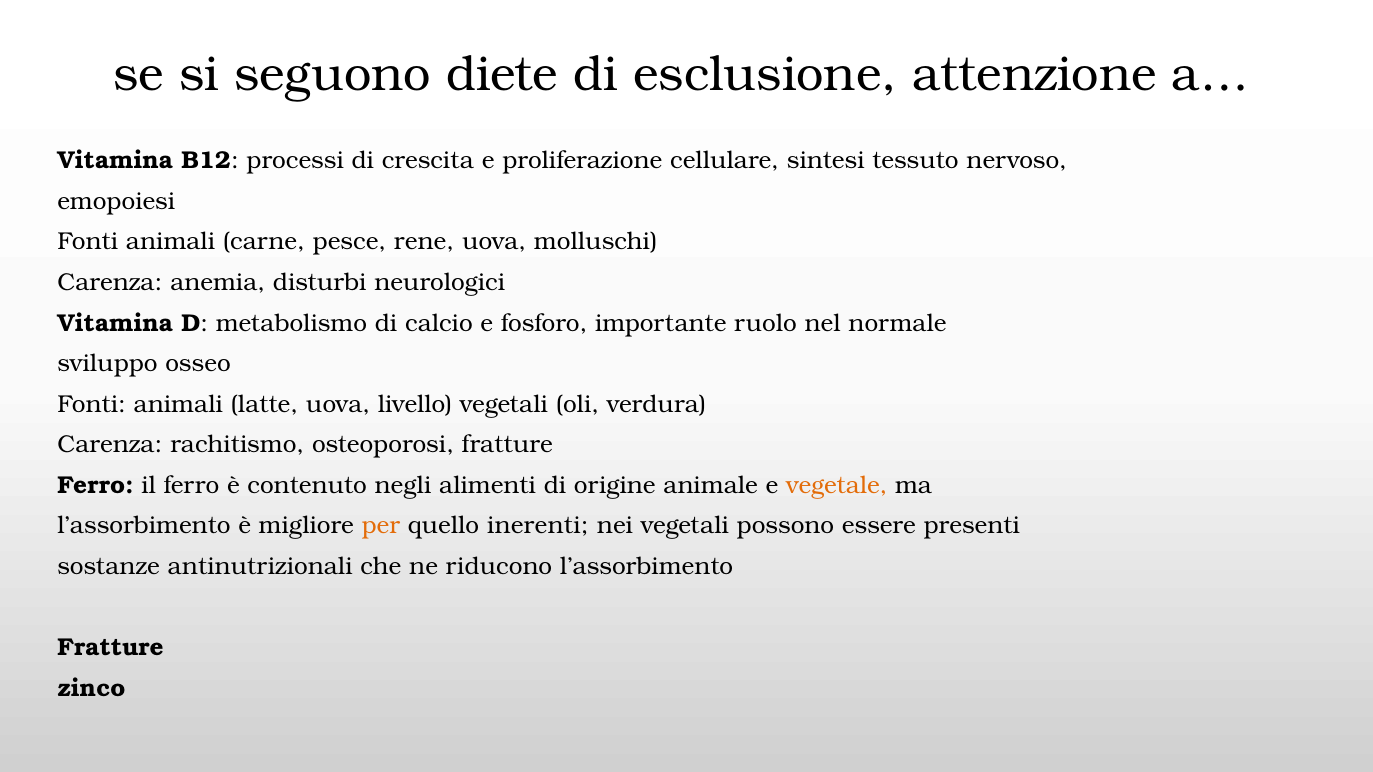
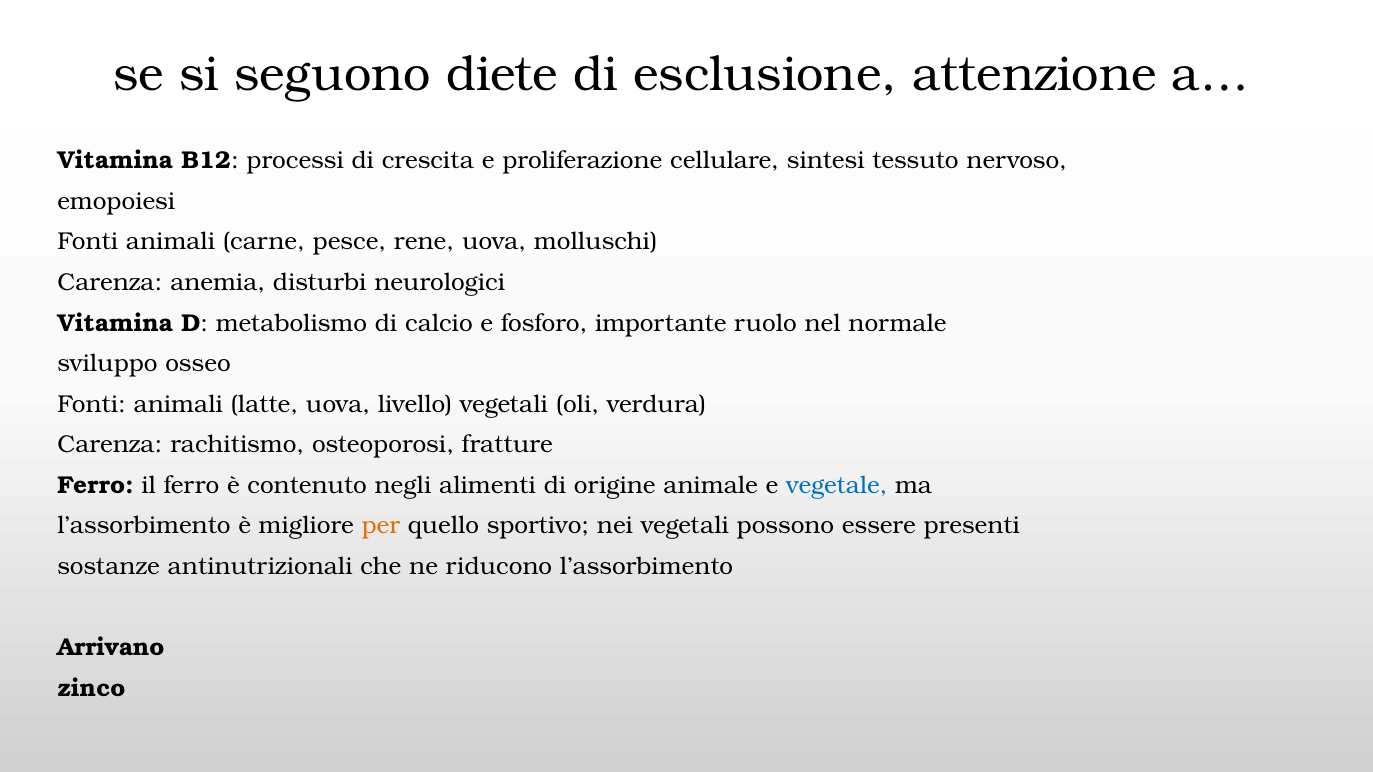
vegetale colour: orange -> blue
inerenti: inerenti -> sportivo
Fratture at (111, 648): Fratture -> Arrivano
